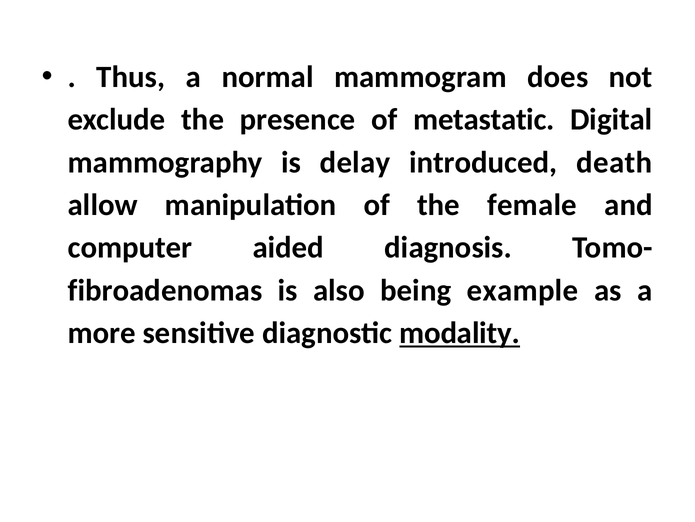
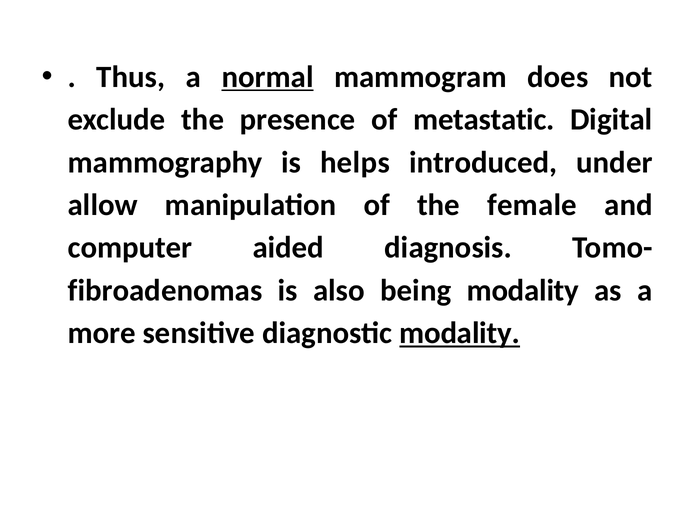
normal underline: none -> present
delay: delay -> helps
death: death -> under
being example: example -> modality
